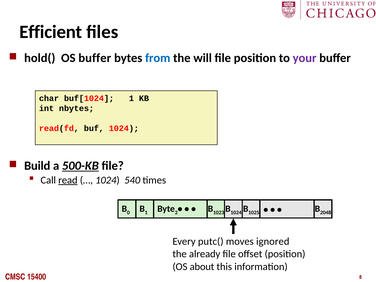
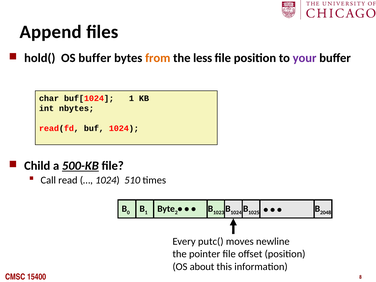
Efficient: Efficient -> Append
from colour: blue -> orange
will: will -> less
Build: Build -> Child
read underline: present -> none
540: 540 -> 510
ignored: ignored -> newline
already: already -> pointer
